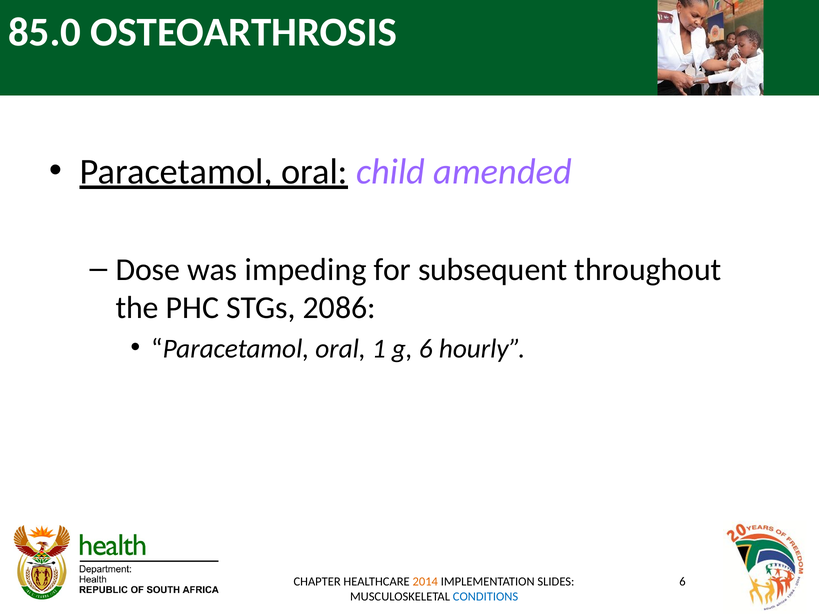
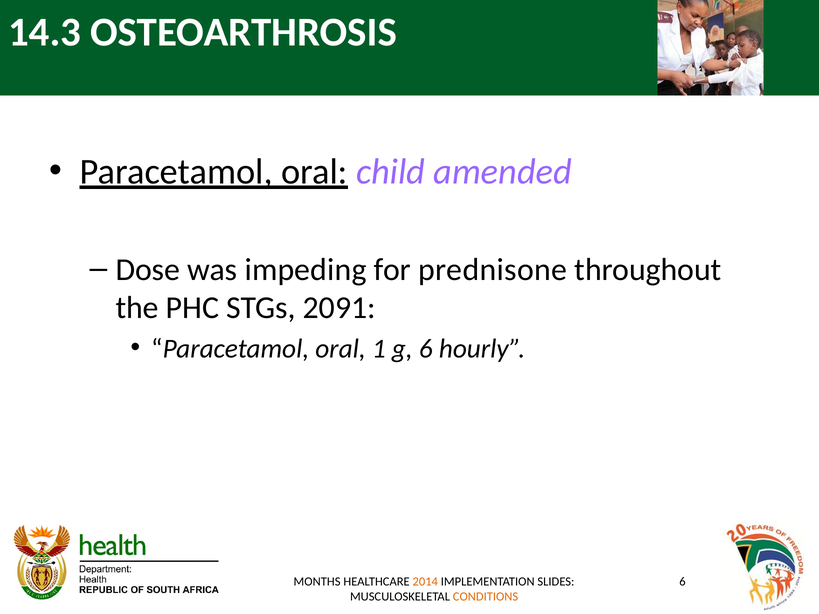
85.0: 85.0 -> 14.3
subsequent: subsequent -> prednisone
2086: 2086 -> 2091
CHAPTER: CHAPTER -> MONTHS
CONDITIONS colour: blue -> orange
